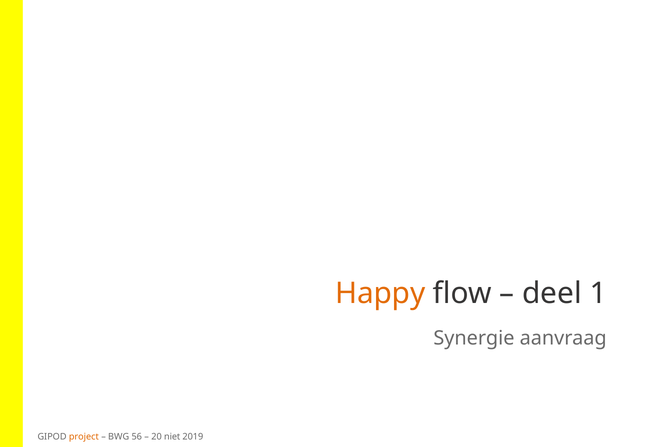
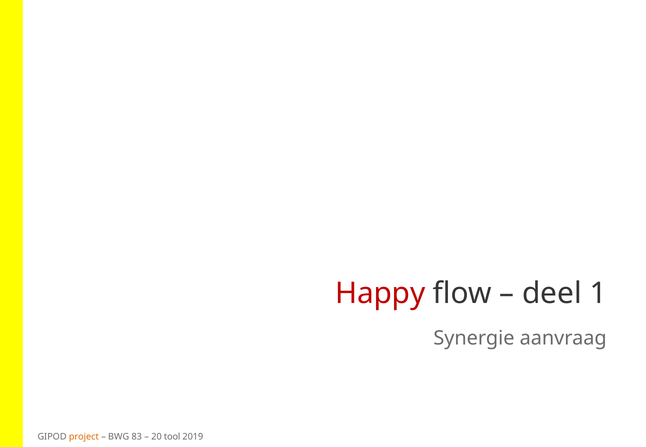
Happy colour: orange -> red
56: 56 -> 83
niet: niet -> tool
